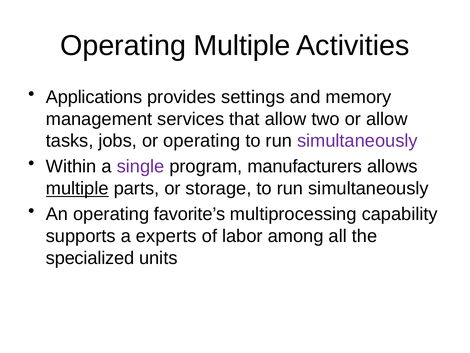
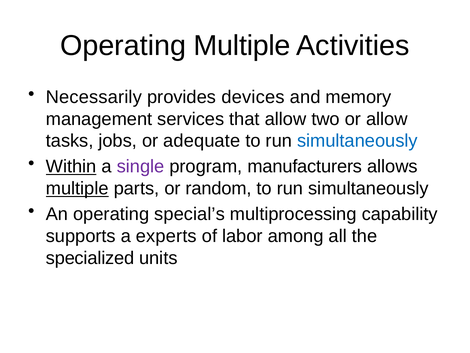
Applications: Applications -> Necessarily
settings: settings -> devices
or operating: operating -> adequate
simultaneously at (357, 141) colour: purple -> blue
Within underline: none -> present
storage: storage -> random
favorite’s: favorite’s -> special’s
